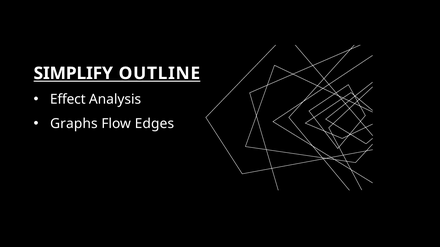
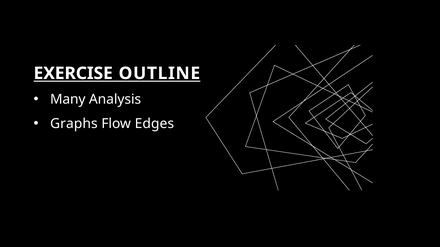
SIMPLIFY: SIMPLIFY -> EXERCISE
Effect: Effect -> Many
